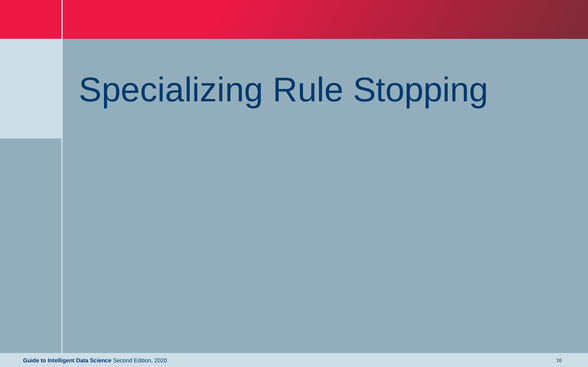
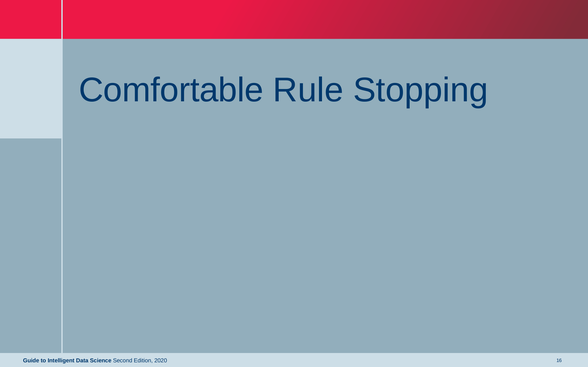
Specializing: Specializing -> Comfortable
